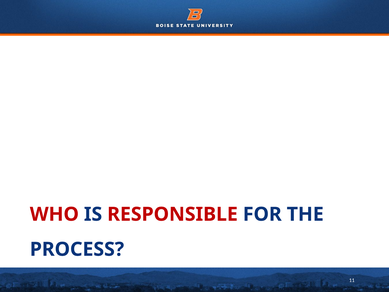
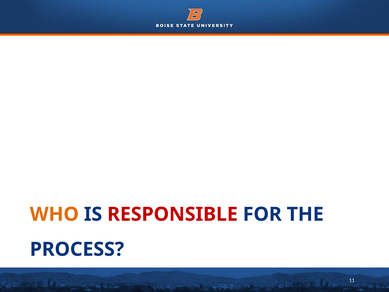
WHO colour: red -> orange
